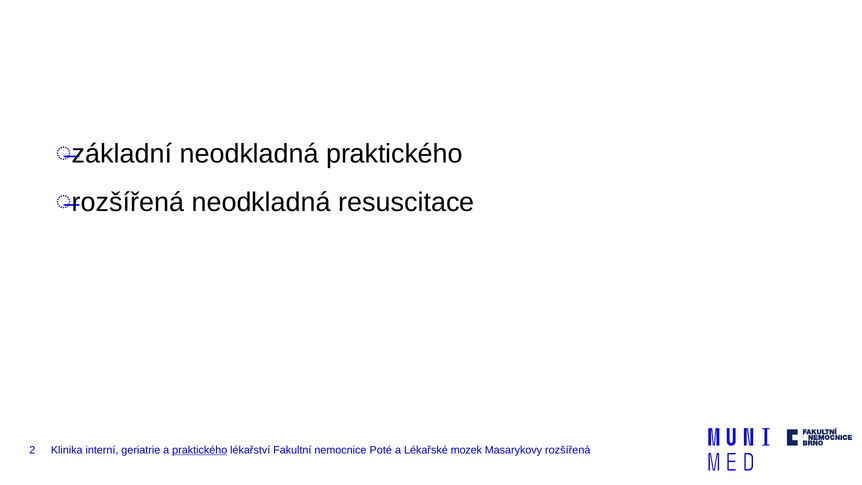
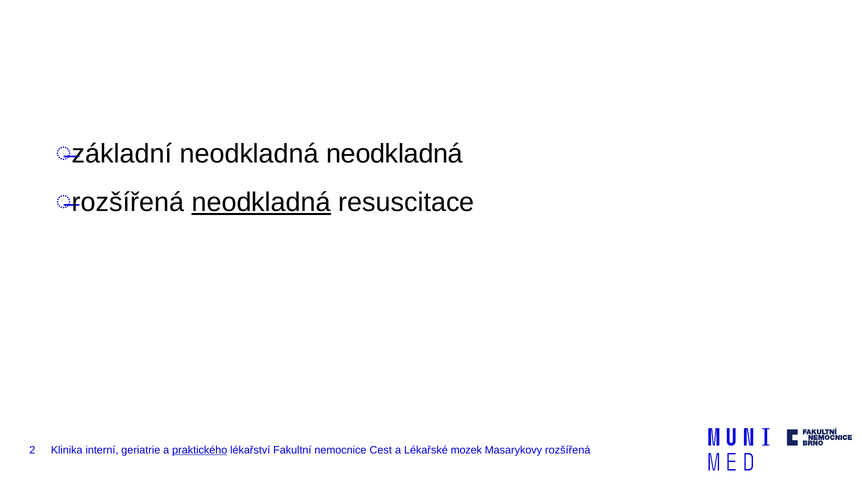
neodkladná praktického: praktického -> neodkladná
neodkladná at (261, 202) underline: none -> present
Poté: Poté -> Cest
